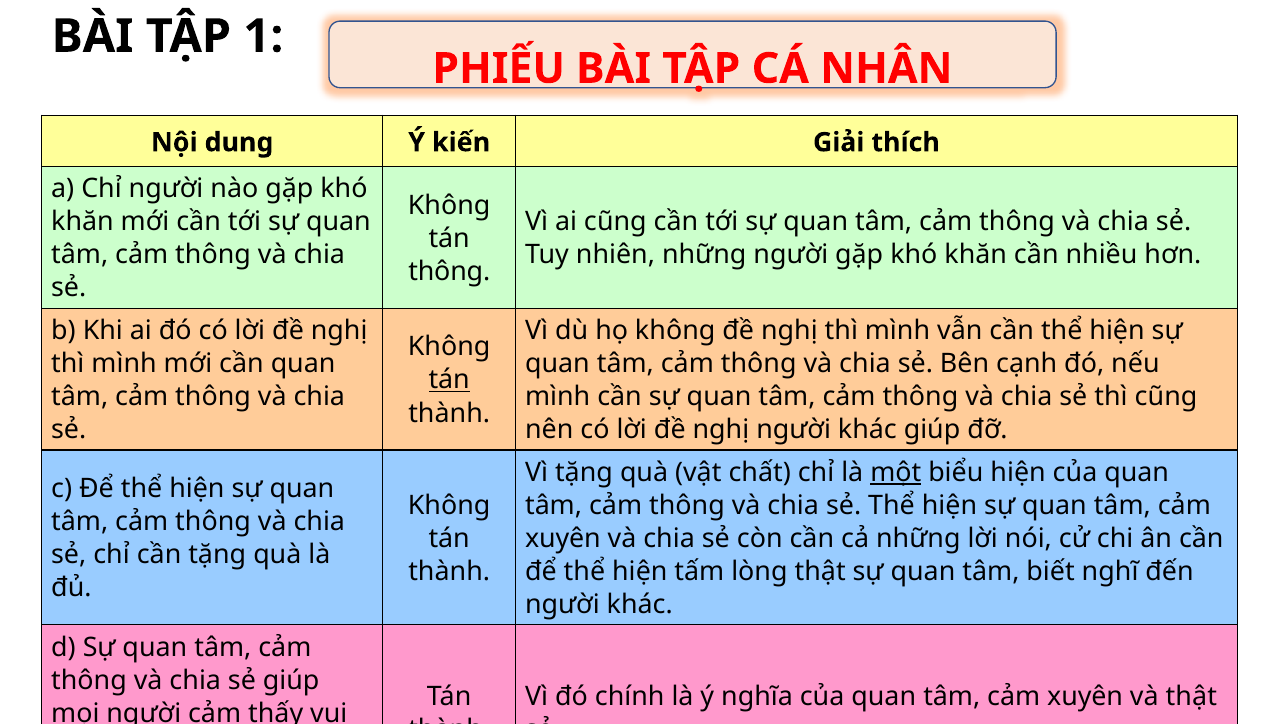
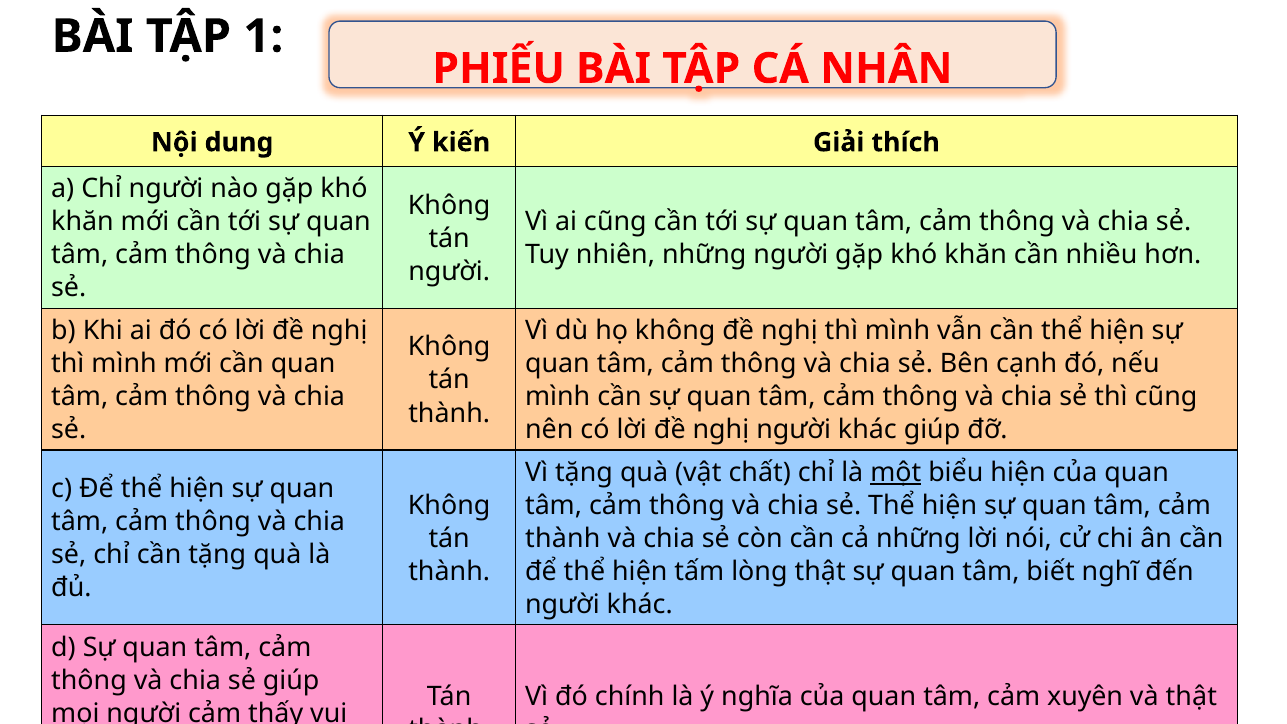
thông at (449, 271): thông -> người
tán at (449, 380) underline: present -> none
xuyên at (563, 538): xuyên -> thành
